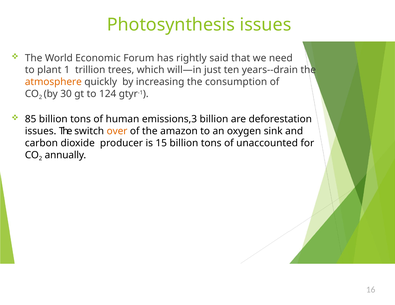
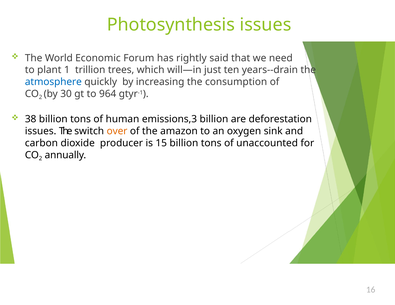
atmosphere colour: orange -> blue
124: 124 -> 964
85: 85 -> 38
